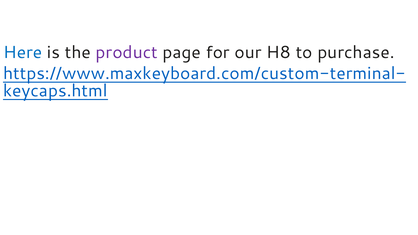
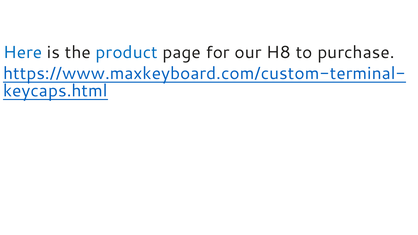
product colour: purple -> blue
